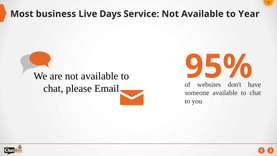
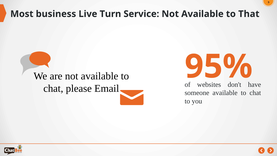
Days: Days -> Turn
Year: Year -> That
